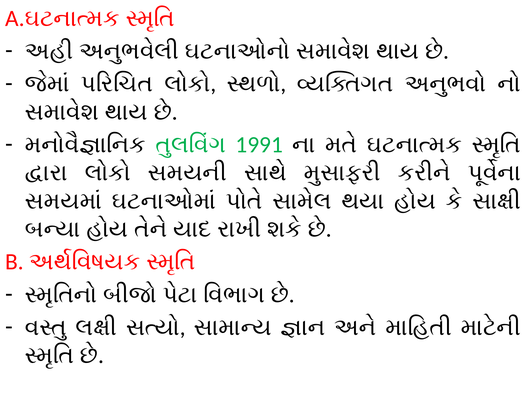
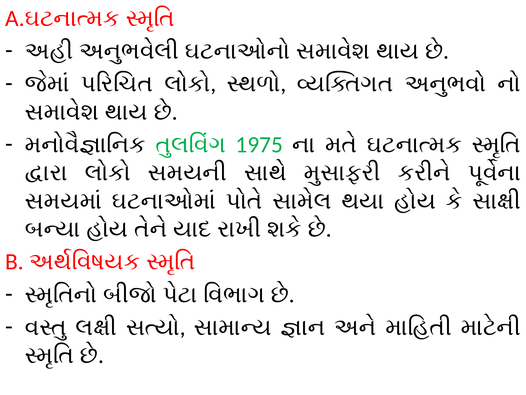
1991: 1991 -> 1975
